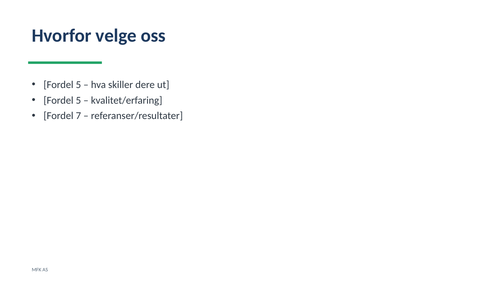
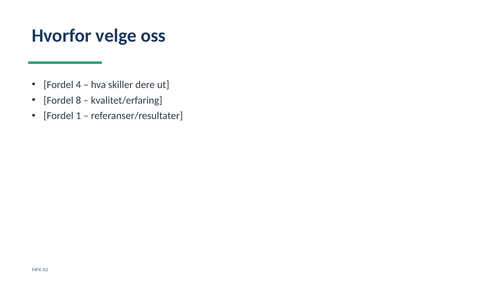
5 at (78, 85): 5 -> 4
5 at (78, 100): 5 -> 8
7: 7 -> 1
